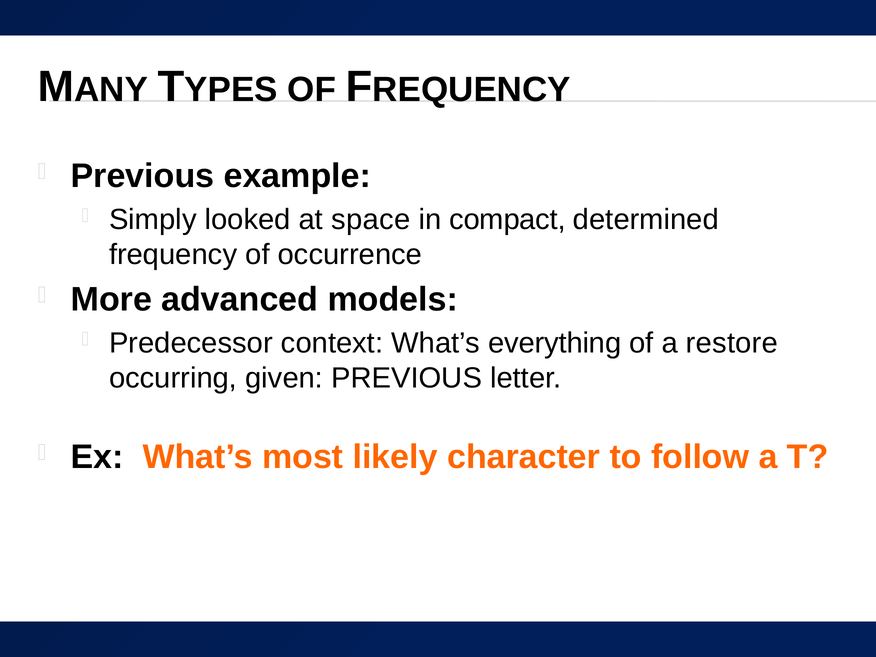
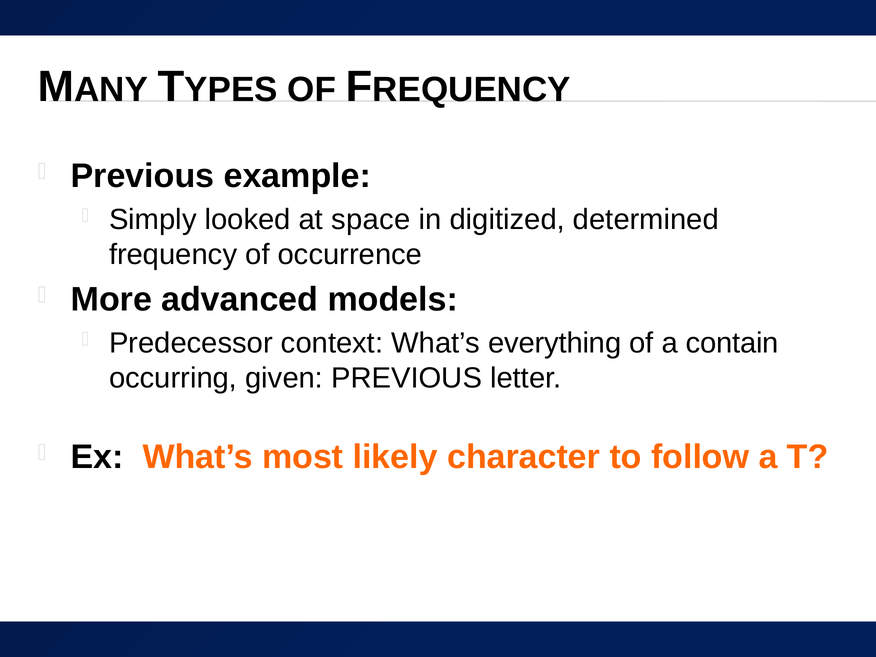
compact: compact -> digitized
restore: restore -> contain
